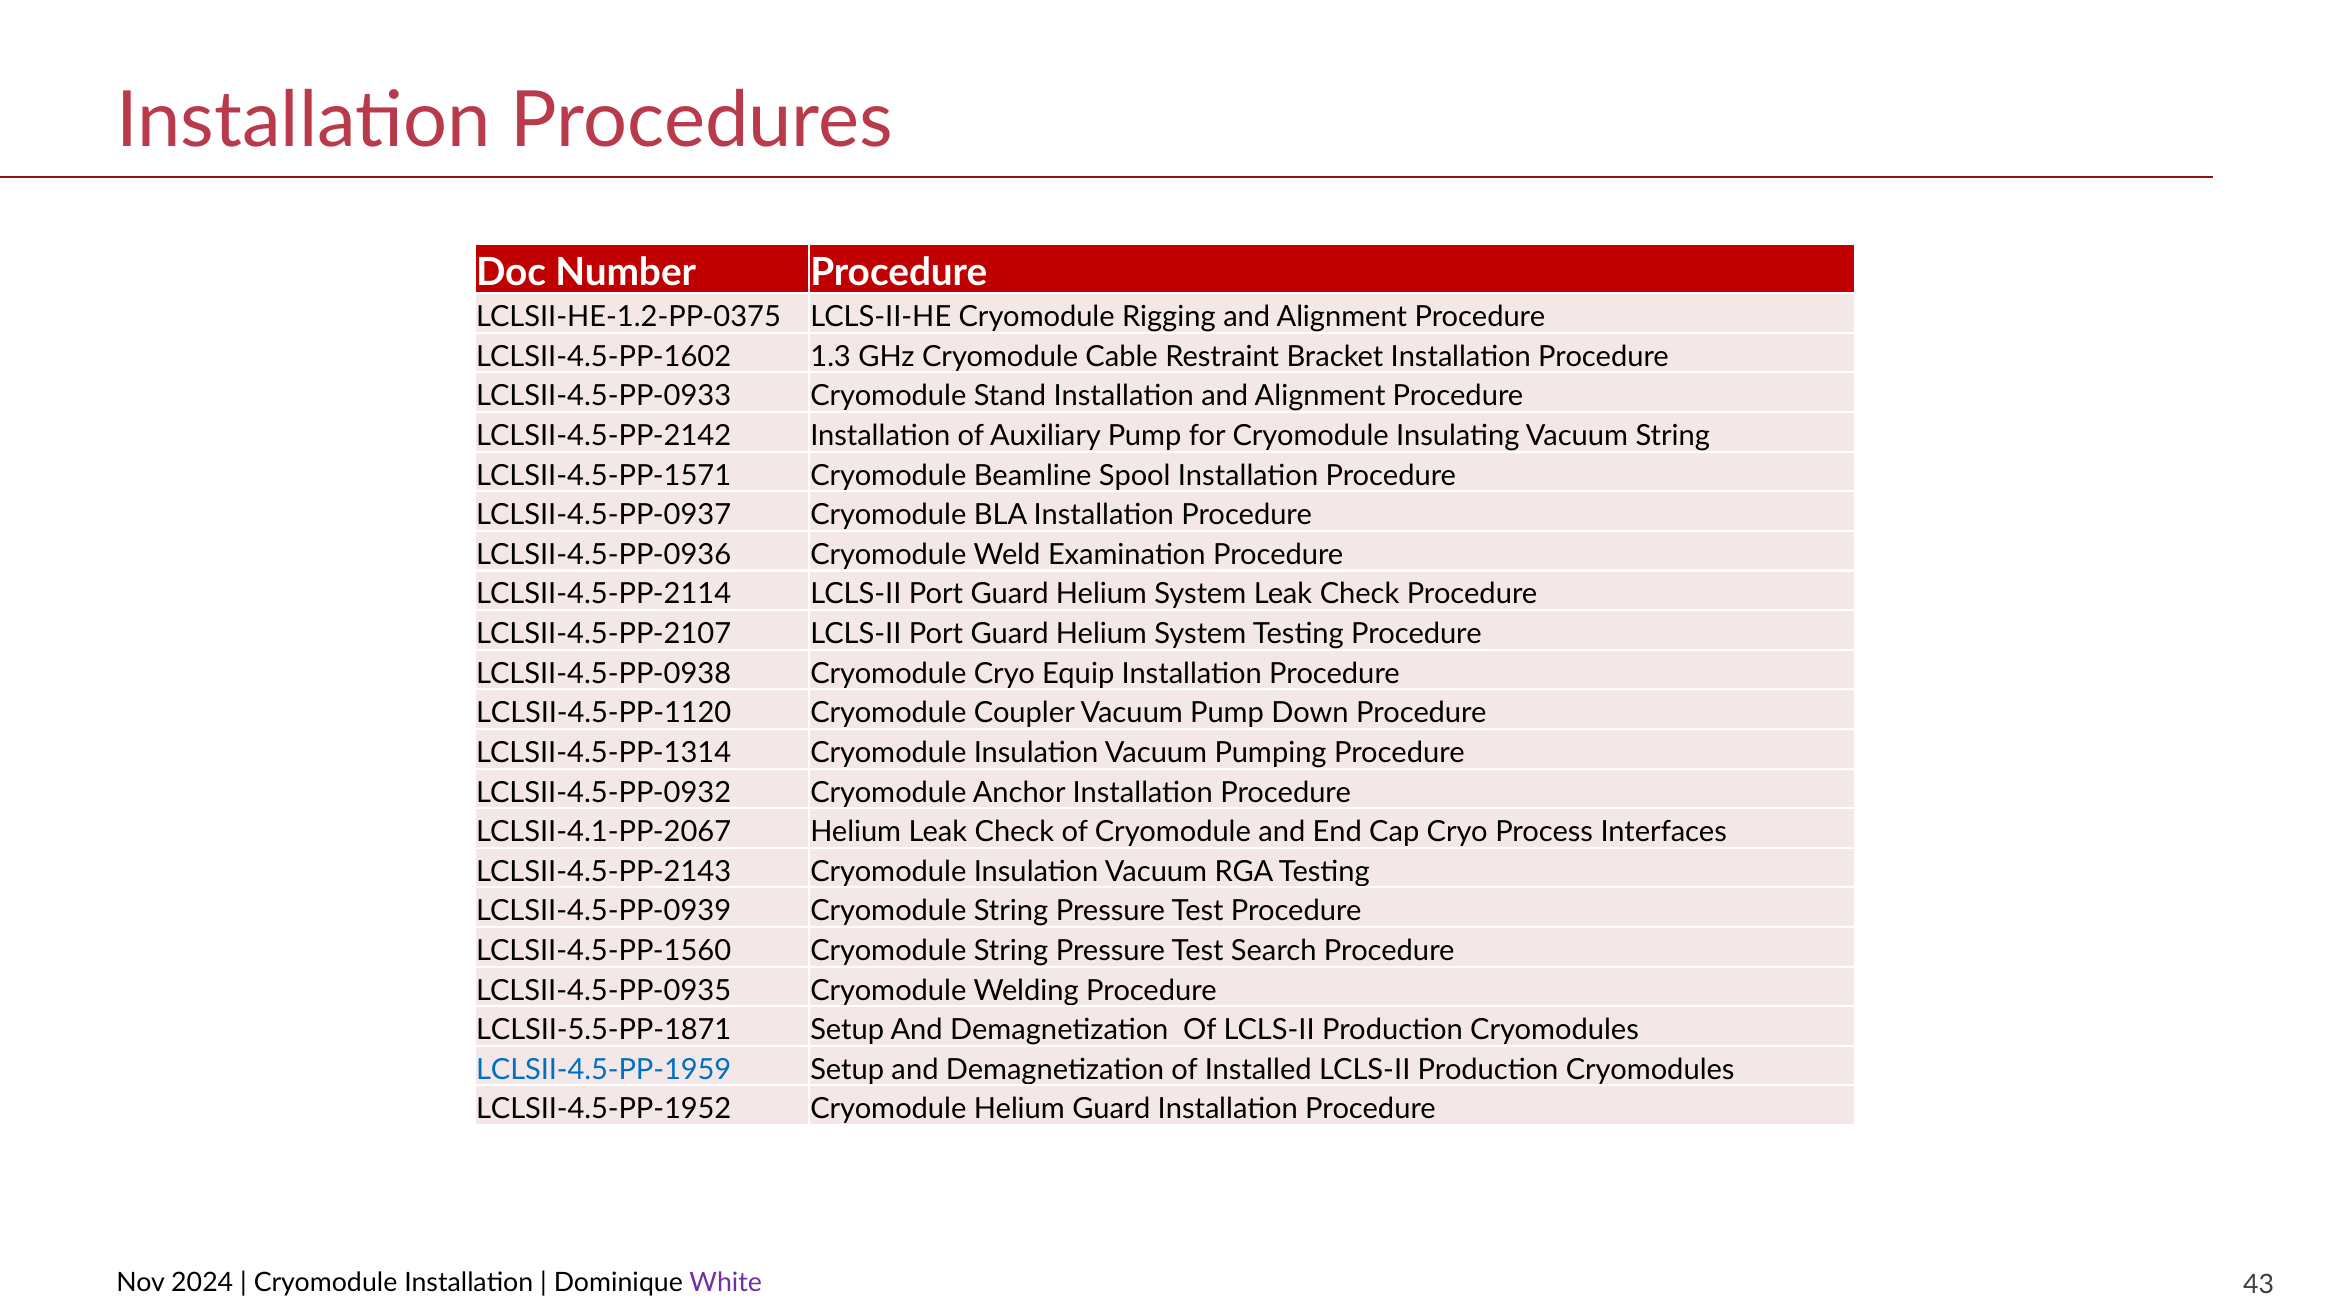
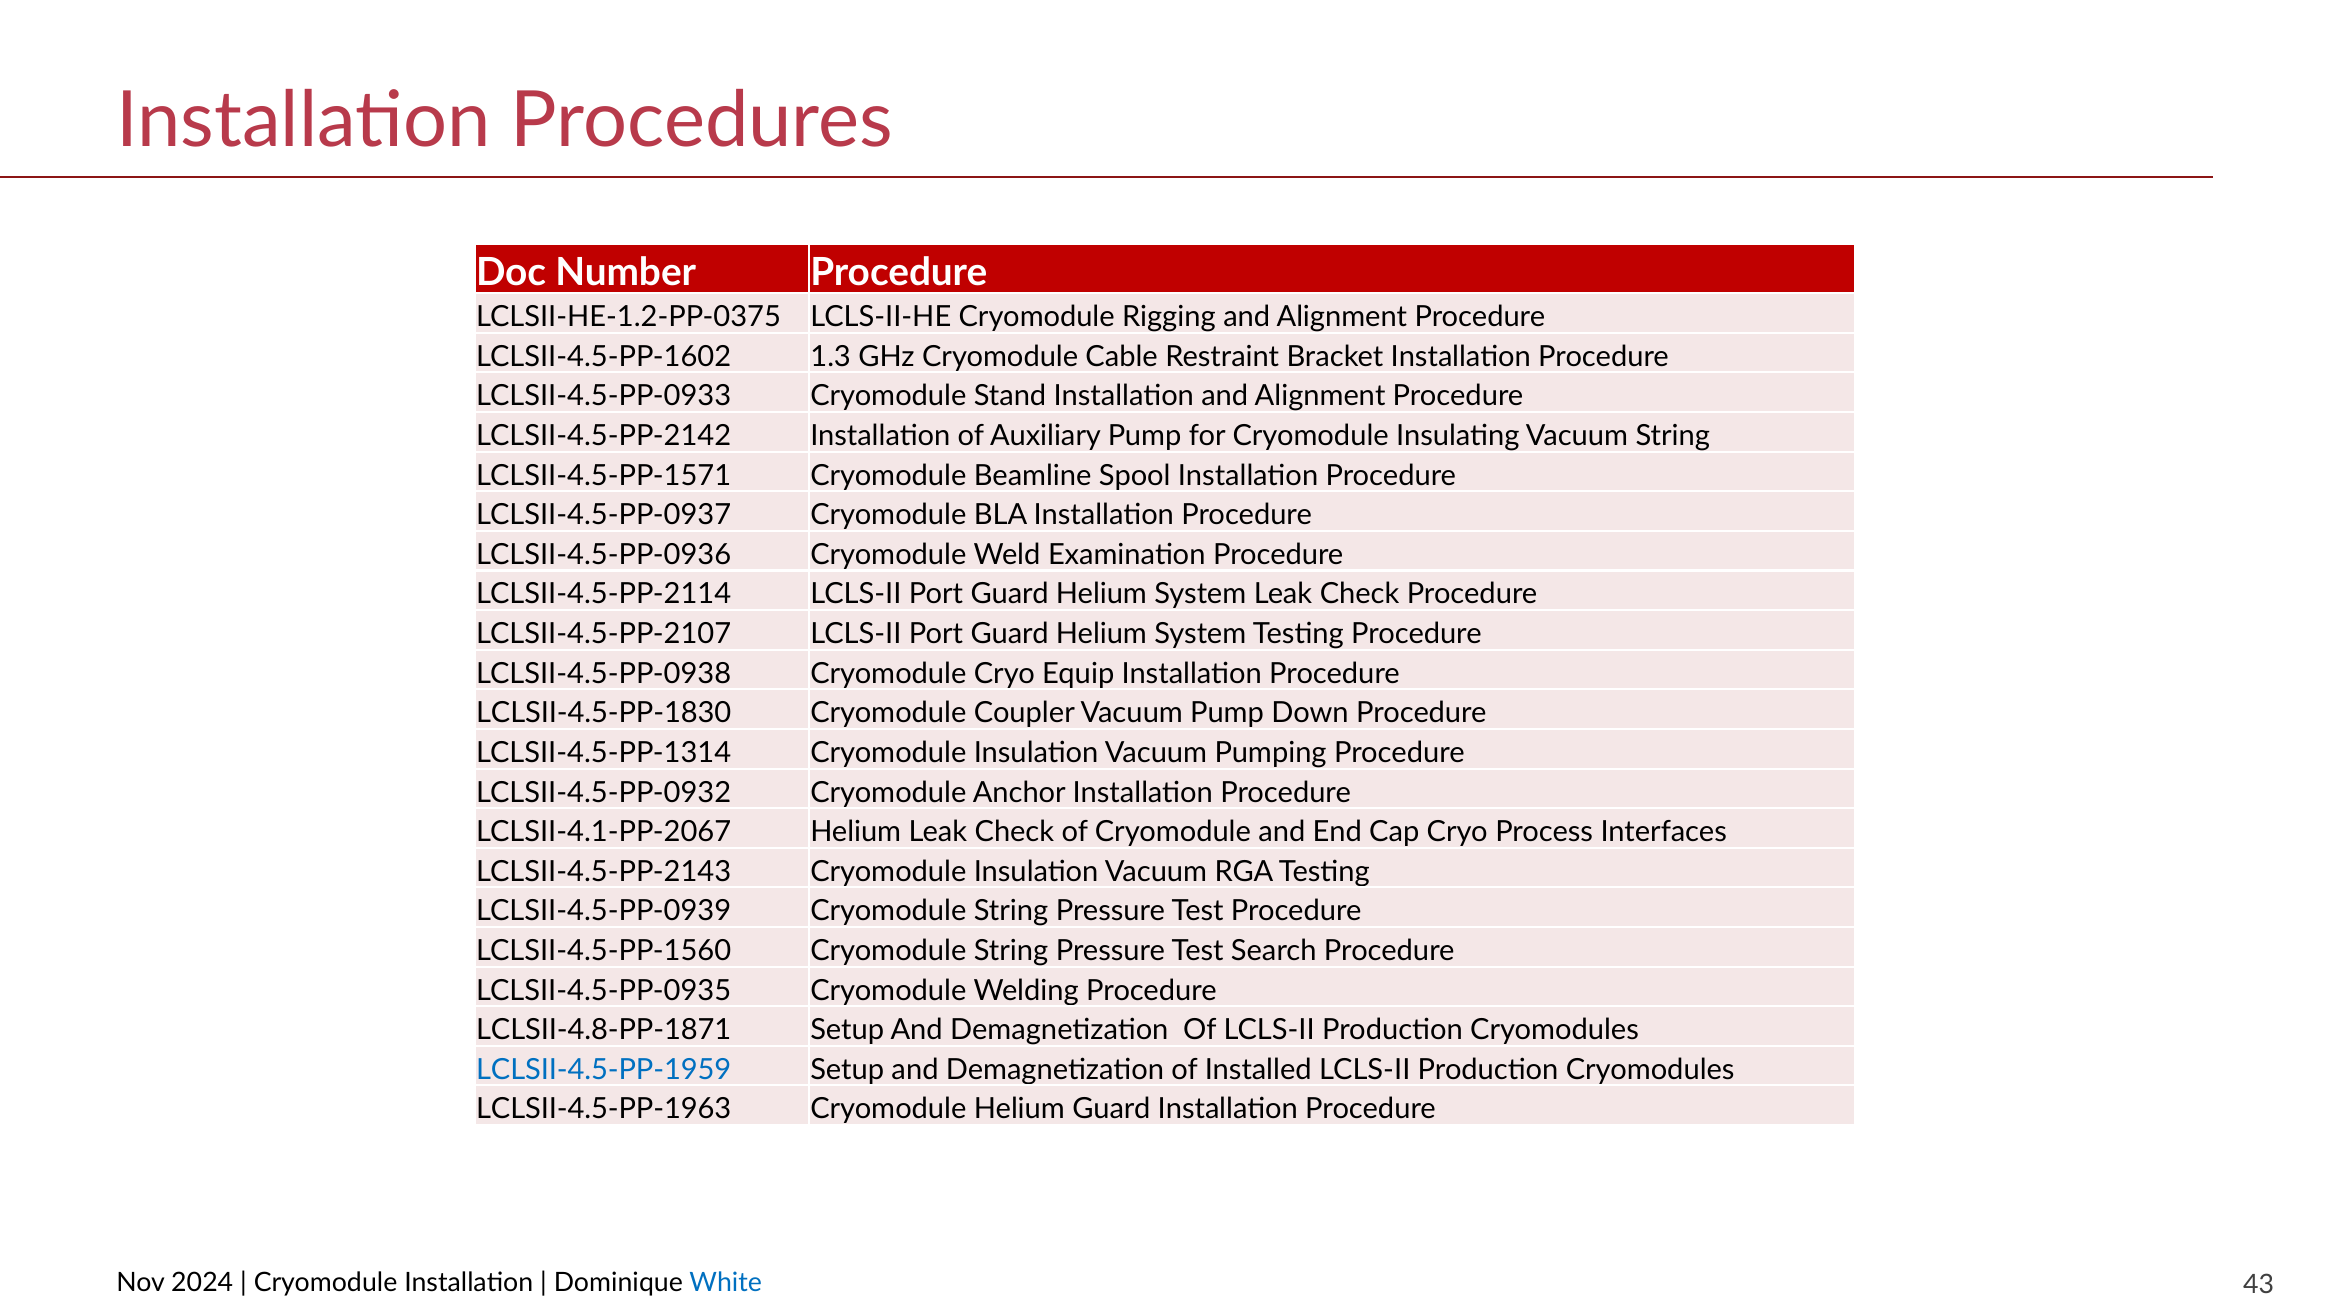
LCLSII-4.5-PP-1120: LCLSII-4.5-PP-1120 -> LCLSII-4.5-PP-1830
LCLSII-5.5-PP-1871: LCLSII-5.5-PP-1871 -> LCLSII-4.8-PP-1871
LCLSII-4.5-PP-1952: LCLSII-4.5-PP-1952 -> LCLSII-4.5-PP-1963
White colour: purple -> blue
